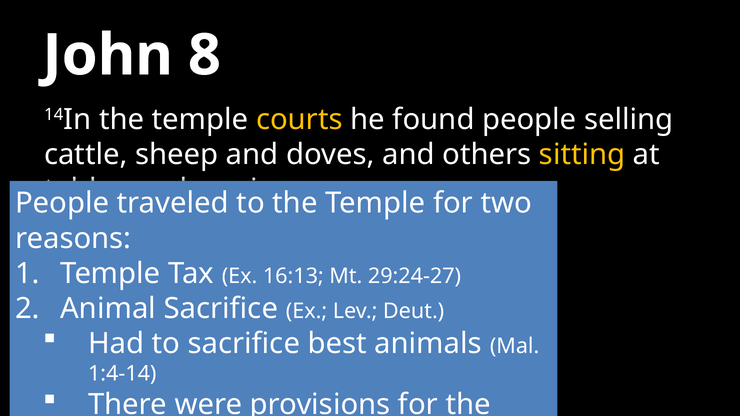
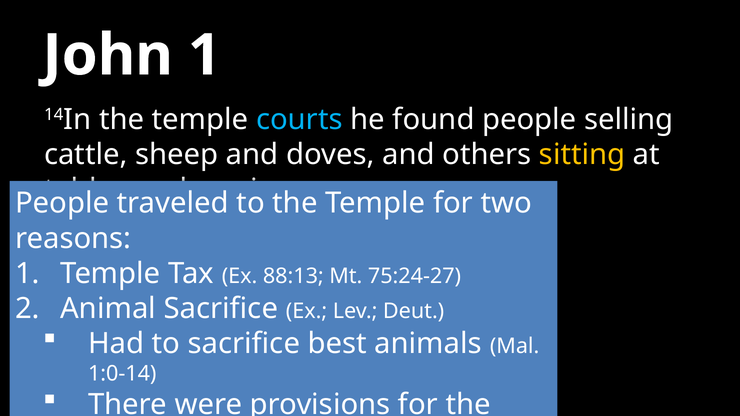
John 8: 8 -> 1
courts colour: yellow -> light blue
16:13: 16:13 -> 88:13
29:24-27: 29:24-27 -> 75:24-27
1:4-14: 1:4-14 -> 1:0-14
